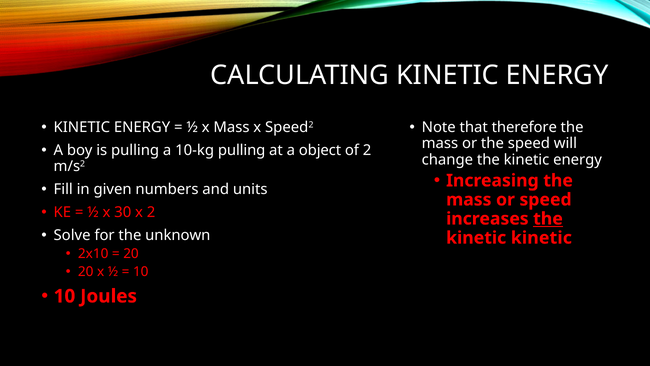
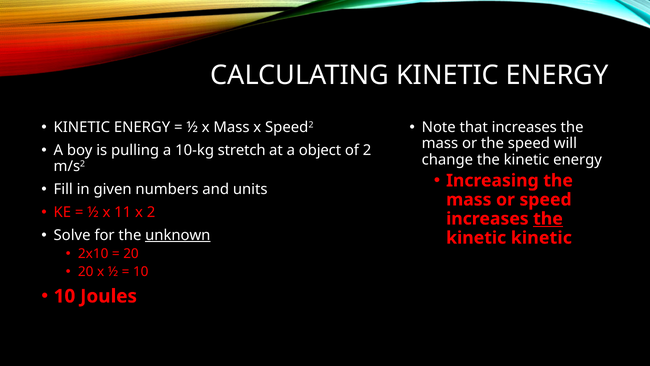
that therefore: therefore -> increases
10-kg pulling: pulling -> stretch
30: 30 -> 11
unknown underline: none -> present
